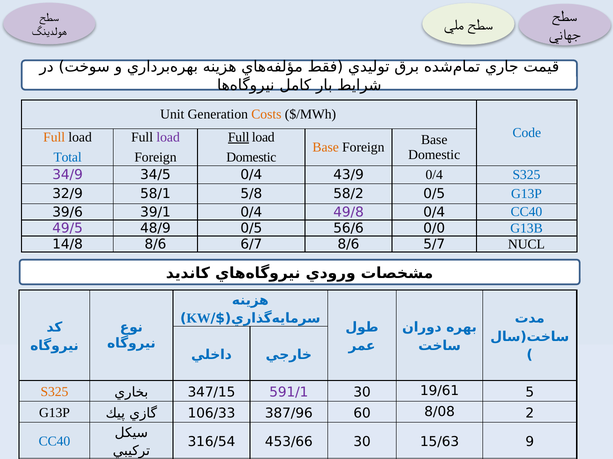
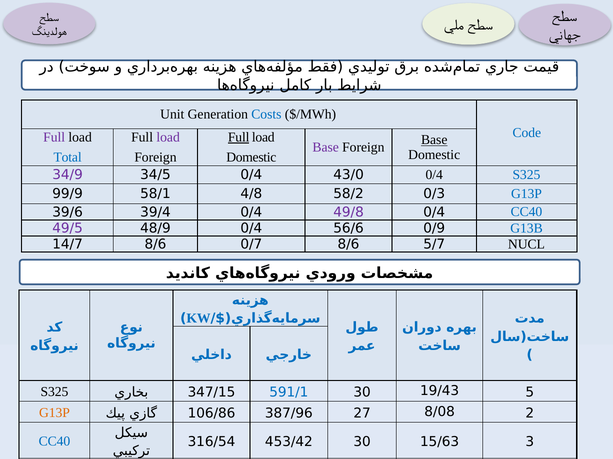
Costs colour: orange -> blue
Full at (54, 138) colour: orange -> purple
Base at (434, 140) underline: none -> present
Base at (326, 148) colour: orange -> purple
43/9: 43/9 -> 43/0
32/9: 32/9 -> 99/9
5/8: 5/8 -> 4/8
58/2 0/5: 0/5 -> 0/3
39/1: 39/1 -> 39/4
48/9 0/5: 0/5 -> 0/4
0/0: 0/0 -> 0/9
14/8: 14/8 -> 14/7
6/7: 6/7 -> 0/7
S325 at (54, 393) colour: orange -> black
591/1 colour: purple -> blue
19/61: 19/61 -> 19/43
G13P at (54, 414) colour: black -> orange
106/33: 106/33 -> 106/86
60: 60 -> 27
453/66: 453/66 -> 453/42
15/63 9: 9 -> 3
